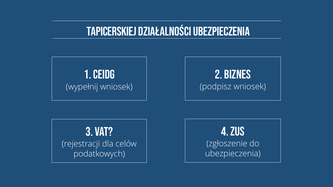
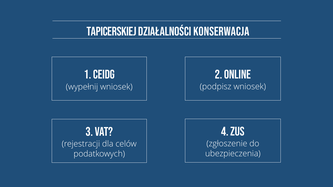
działalności ubezpieczenia: ubezpieczenia -> konserwacja
biznes: biznes -> online
